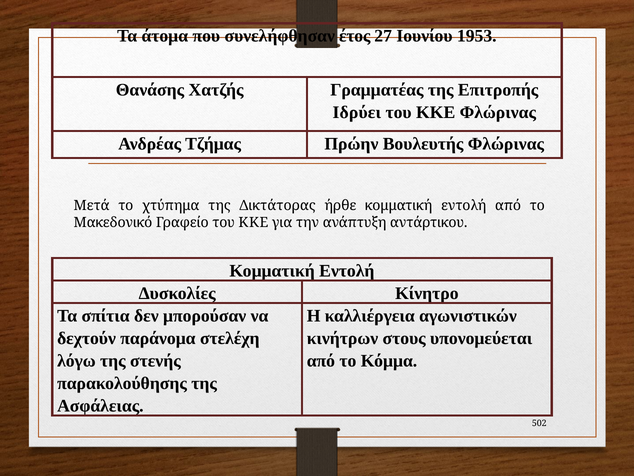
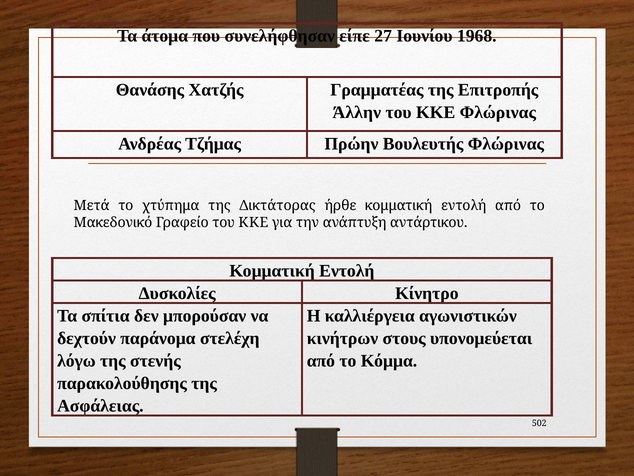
έτος: έτος -> είπε
1953: 1953 -> 1968
Ιδρύει: Ιδρύει -> Άλλην
